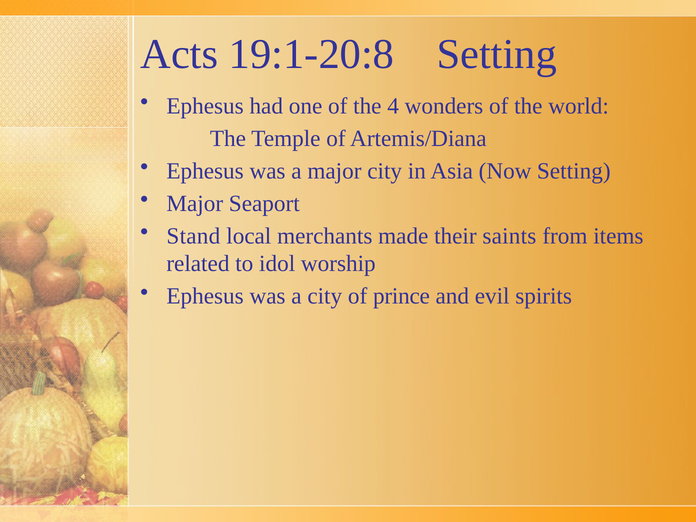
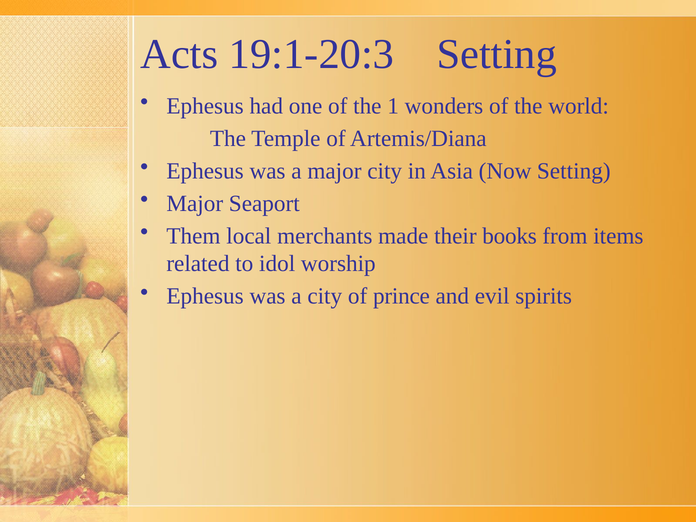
19:1-20:8: 19:1-20:8 -> 19:1-20:3
4: 4 -> 1
Stand: Stand -> Them
saints: saints -> books
